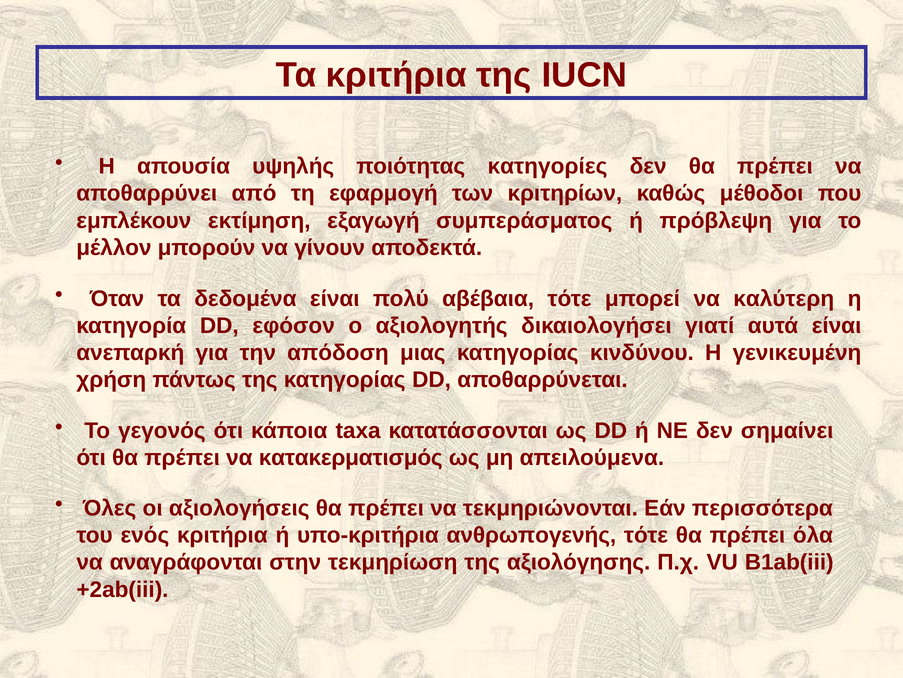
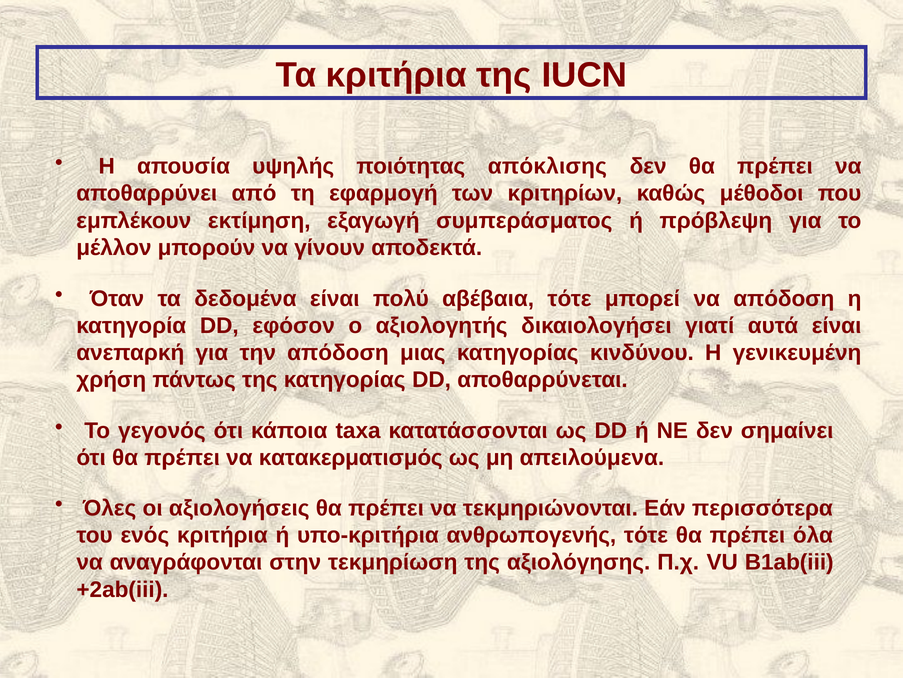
κατηγορίες: κατηγορίες -> απόκλισης
να καλύτερη: καλύτερη -> απόδοση
